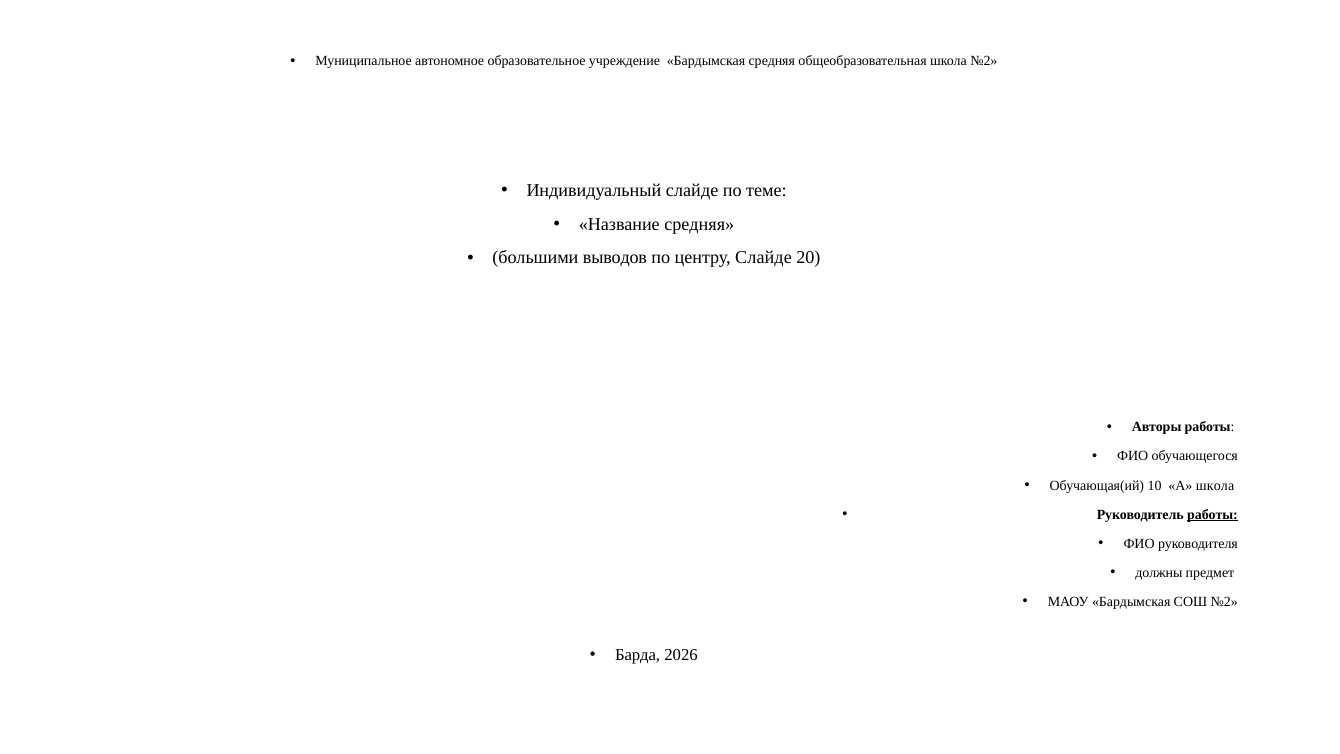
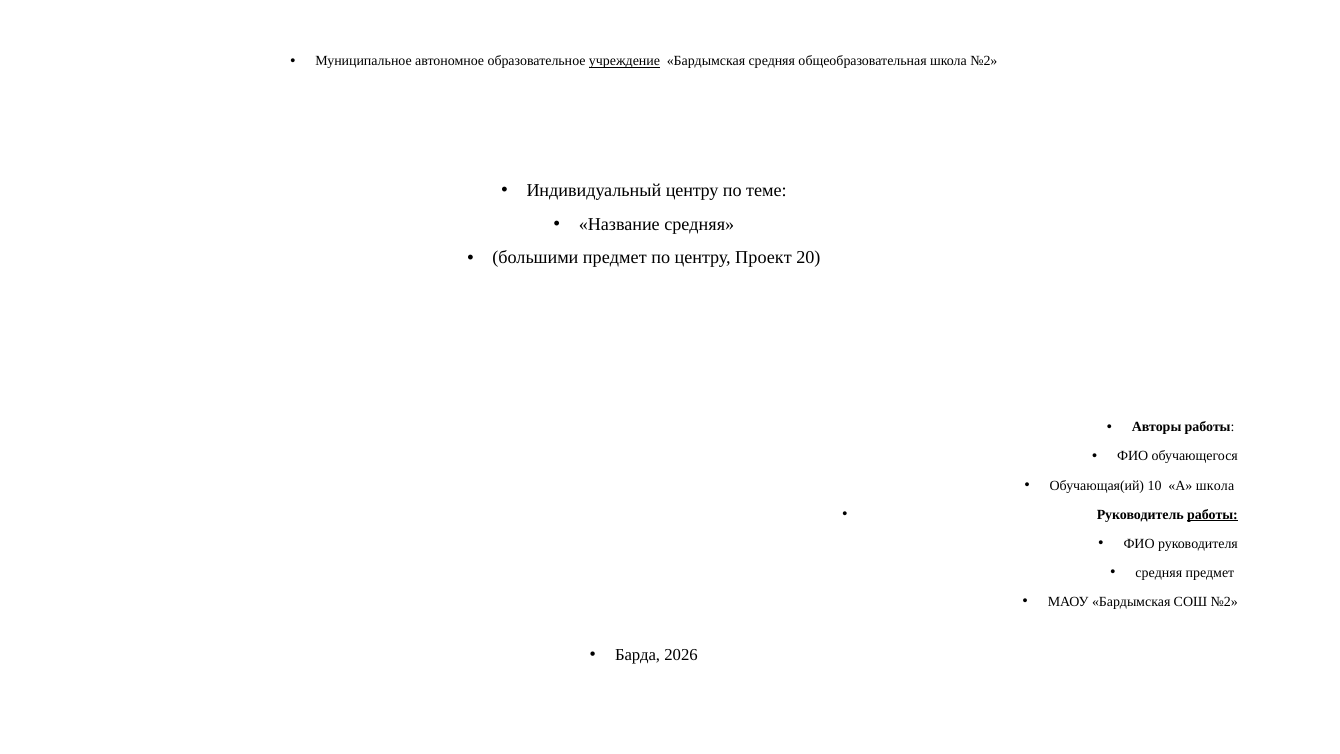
учреждение underline: none -> present
Индивидуальный слайде: слайде -> центру
большими выводов: выводов -> предмет
центру Слайде: Слайде -> Проект
должны at (1159, 572): должны -> средняя
